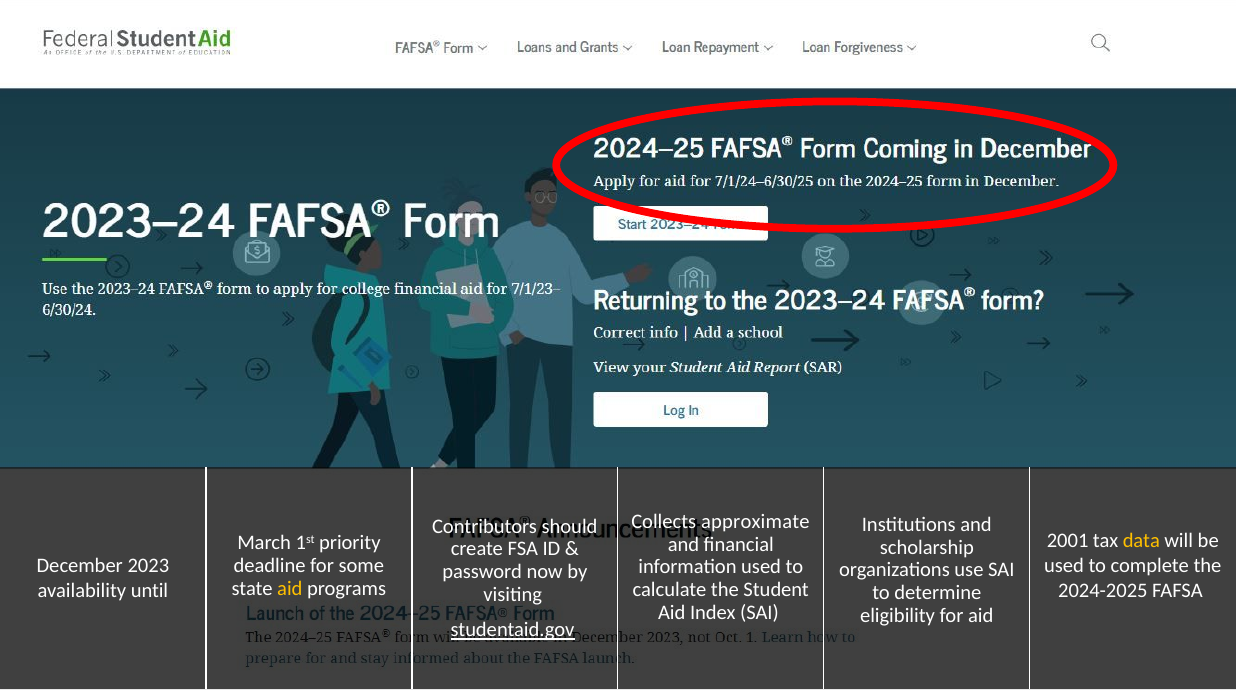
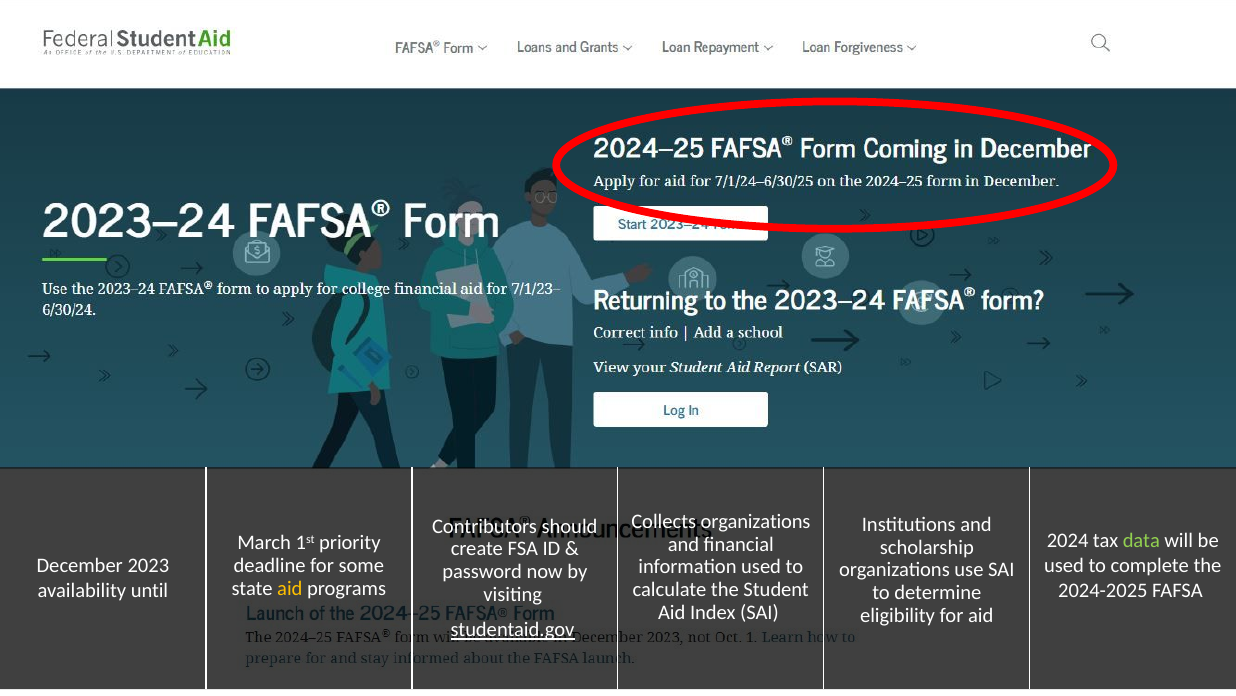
Collects approximate: approximate -> organizations
2001: 2001 -> 2024
data colour: yellow -> light green
